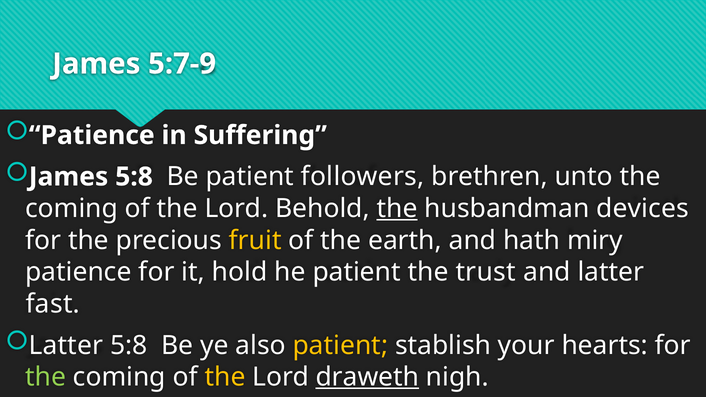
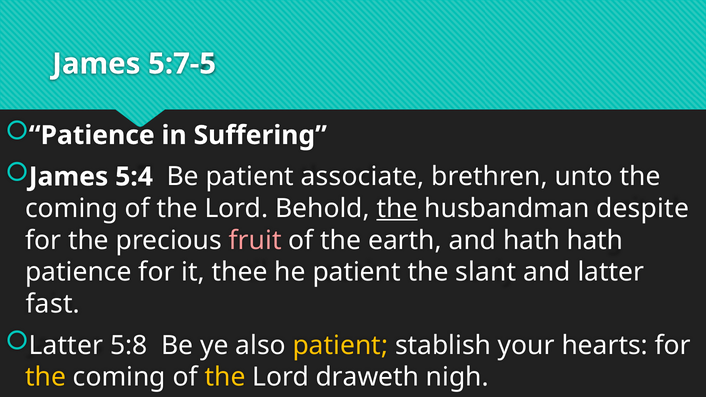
5:7-9: 5:7-9 -> 5:7-5
James 5:8: 5:8 -> 5:4
followers: followers -> associate
devices: devices -> despite
fruit colour: yellow -> pink
hath miry: miry -> hath
hold: hold -> thee
trust: trust -> slant
the at (46, 377) colour: light green -> yellow
draweth underline: present -> none
